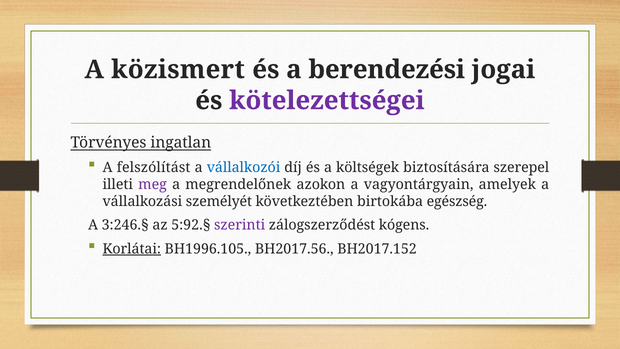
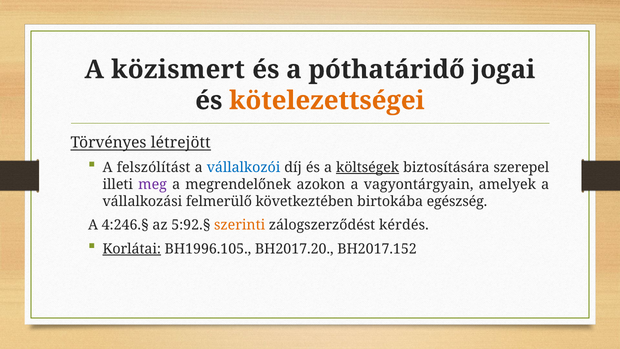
berendezési: berendezési -> póthatáridő
kötelezettségei colour: purple -> orange
ingatlan: ingatlan -> létrejött
költségek underline: none -> present
személyét: személyét -> felmerülő
3:246.§: 3:246.§ -> 4:246.§
szerinti colour: purple -> orange
kógens: kógens -> kérdés
BH2017.56: BH2017.56 -> BH2017.20
